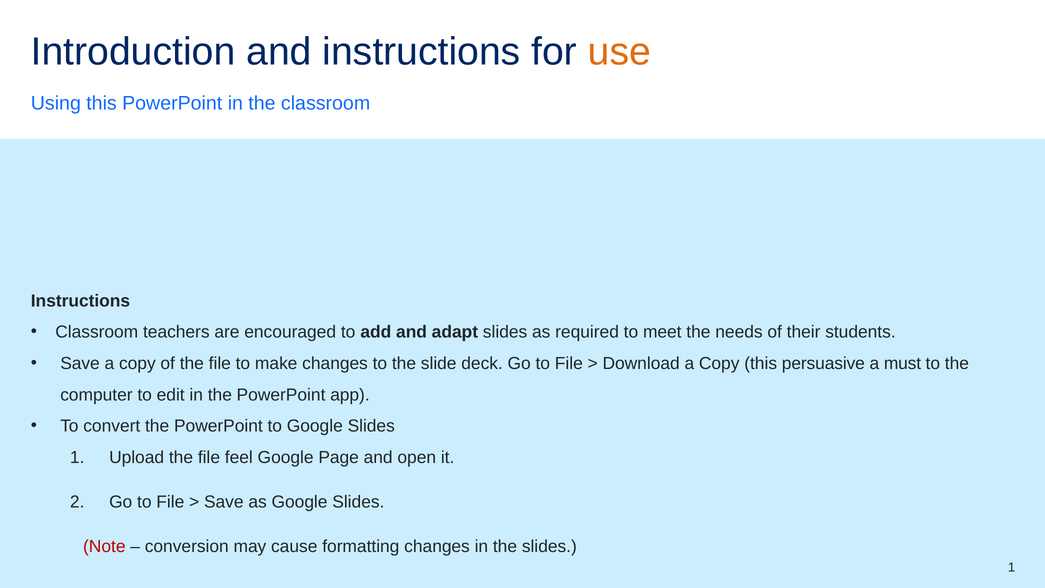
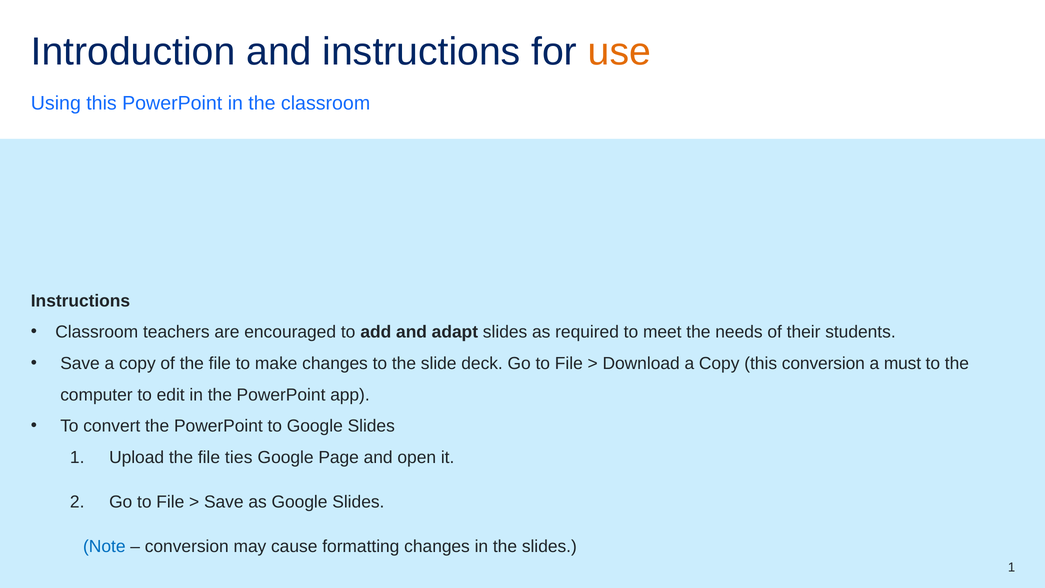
this persuasive: persuasive -> conversion
feel: feel -> ties
Note colour: red -> blue
